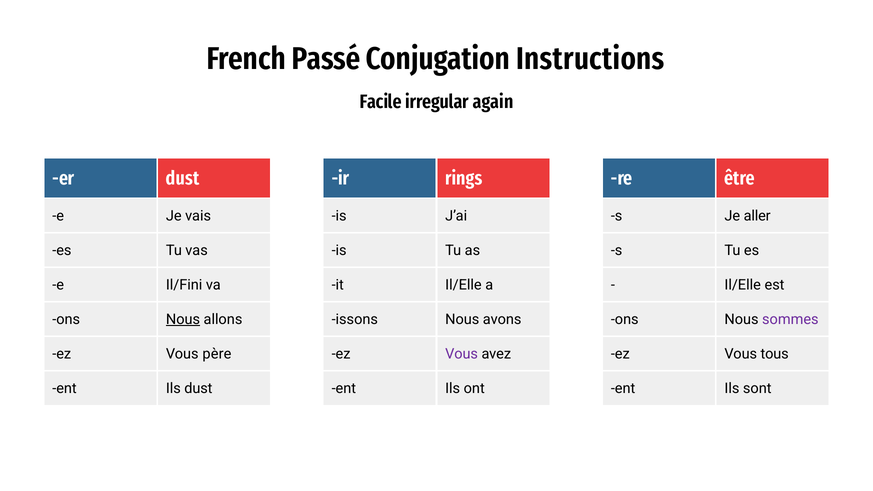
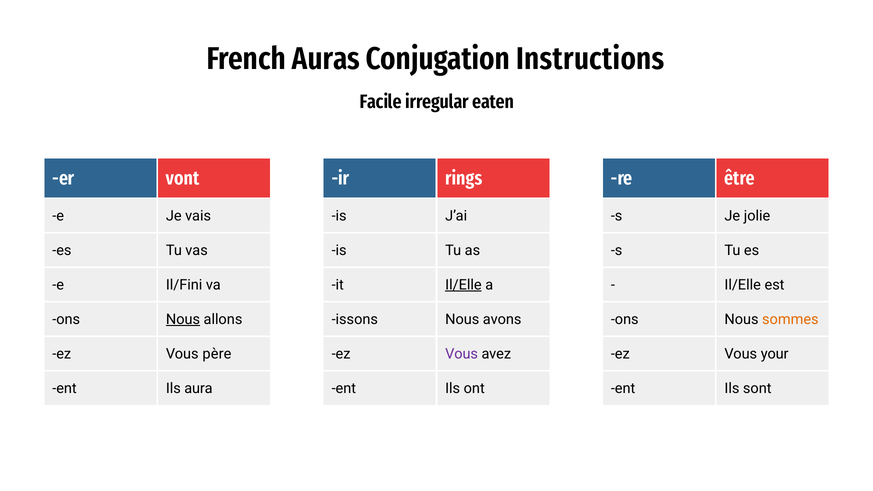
Passé: Passé -> Auras
again: again -> eaten
er dust: dust -> vont
aller: aller -> jolie
Il/Elle at (463, 285) underline: none -> present
sommes colour: purple -> orange
tous: tous -> your
Ils dust: dust -> aura
